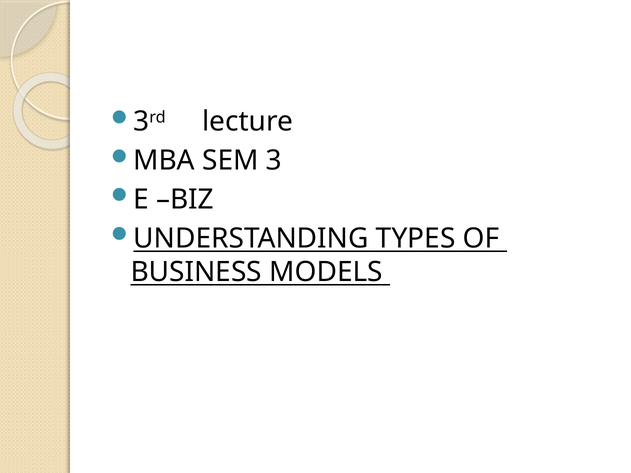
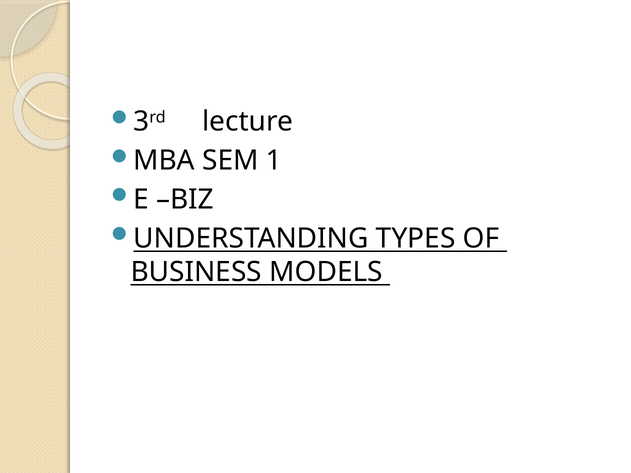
3: 3 -> 1
